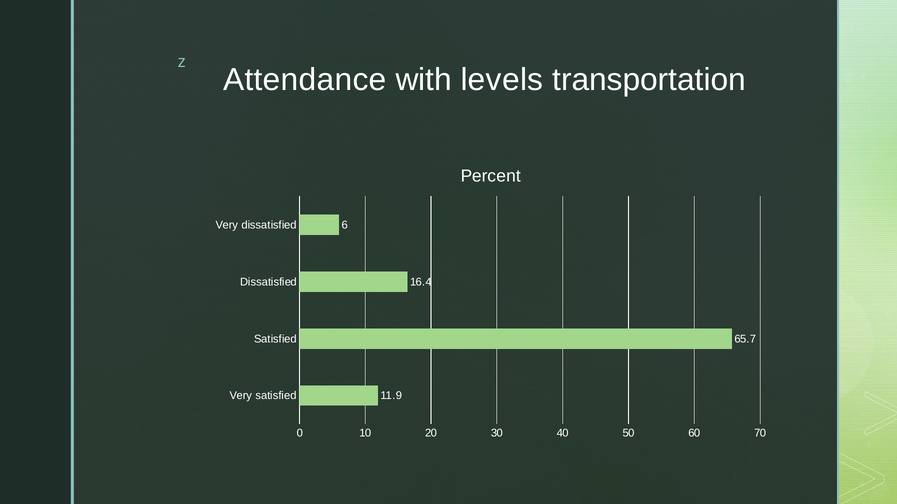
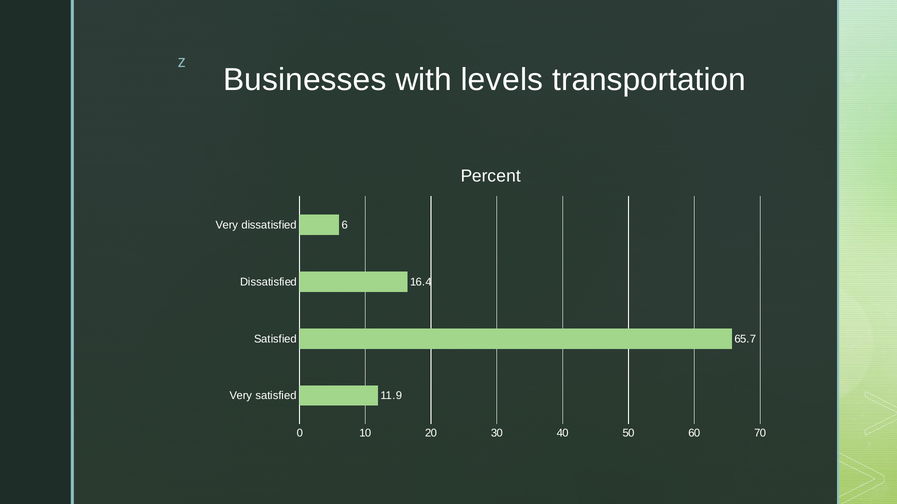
Attendance: Attendance -> Businesses
